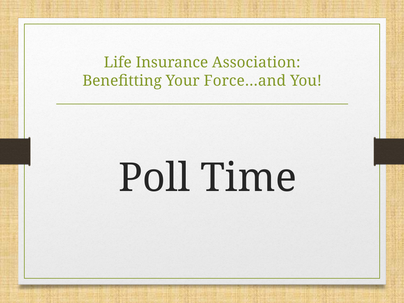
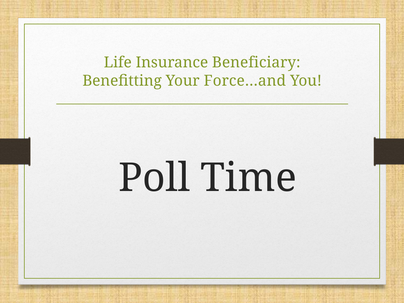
Association: Association -> Beneficiary
